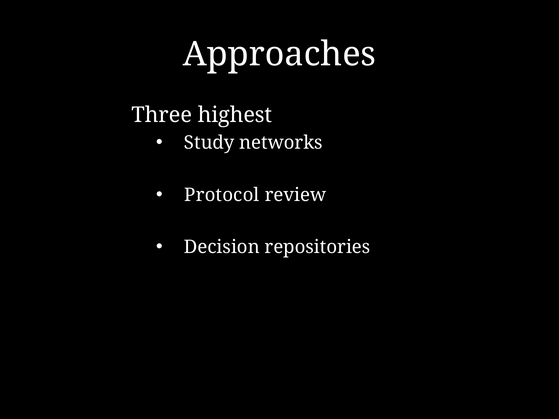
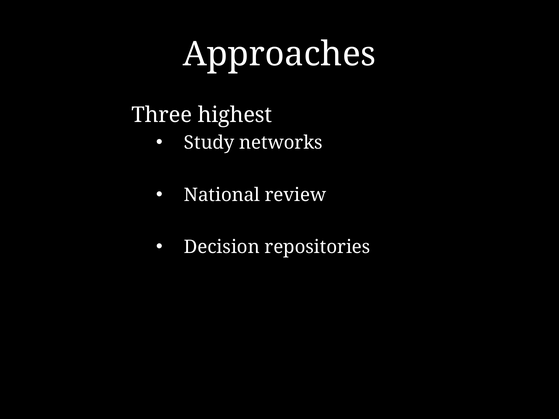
Protocol: Protocol -> National
